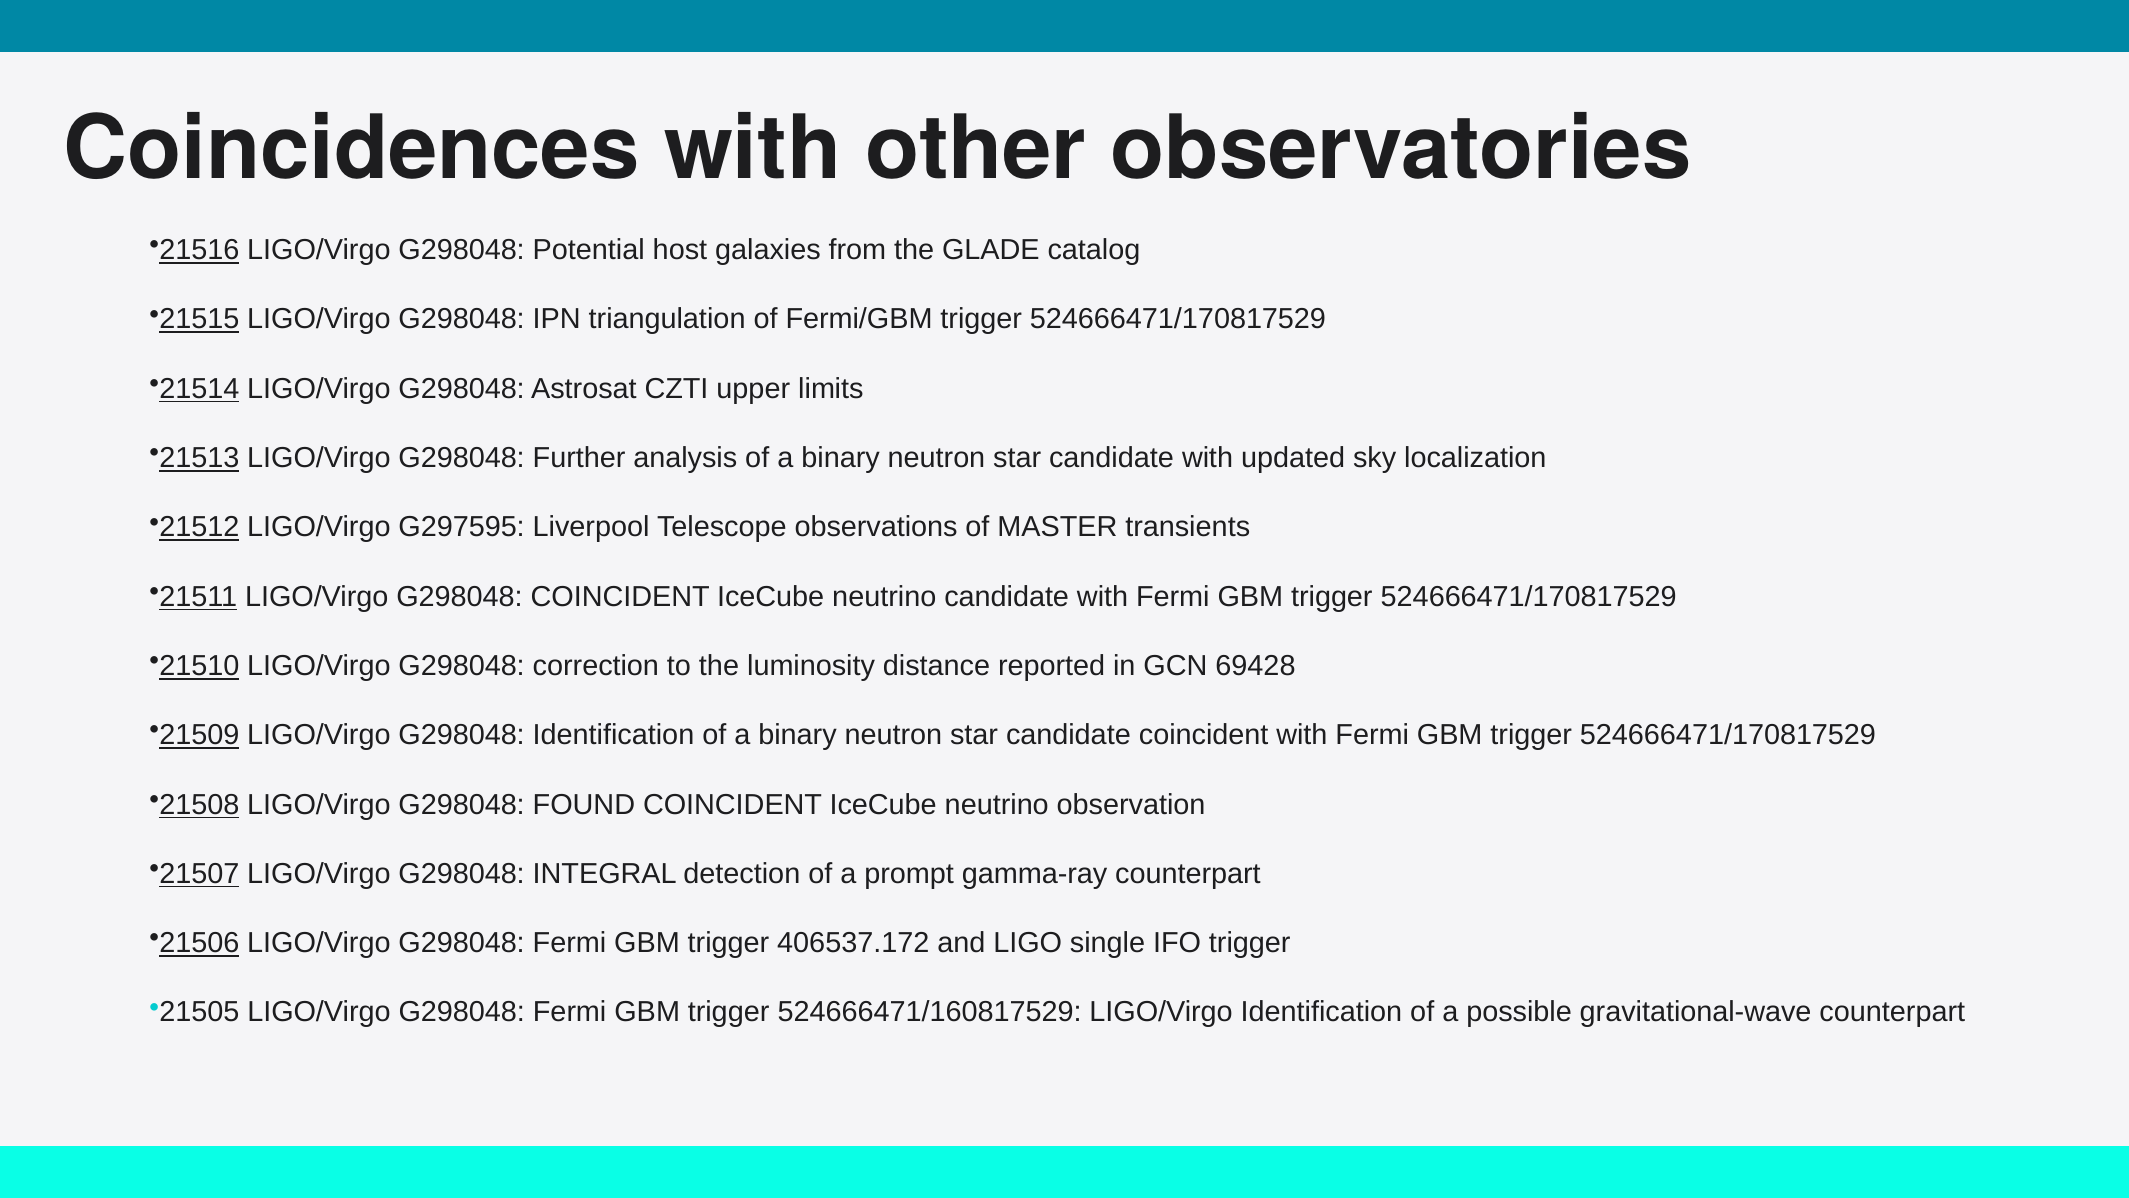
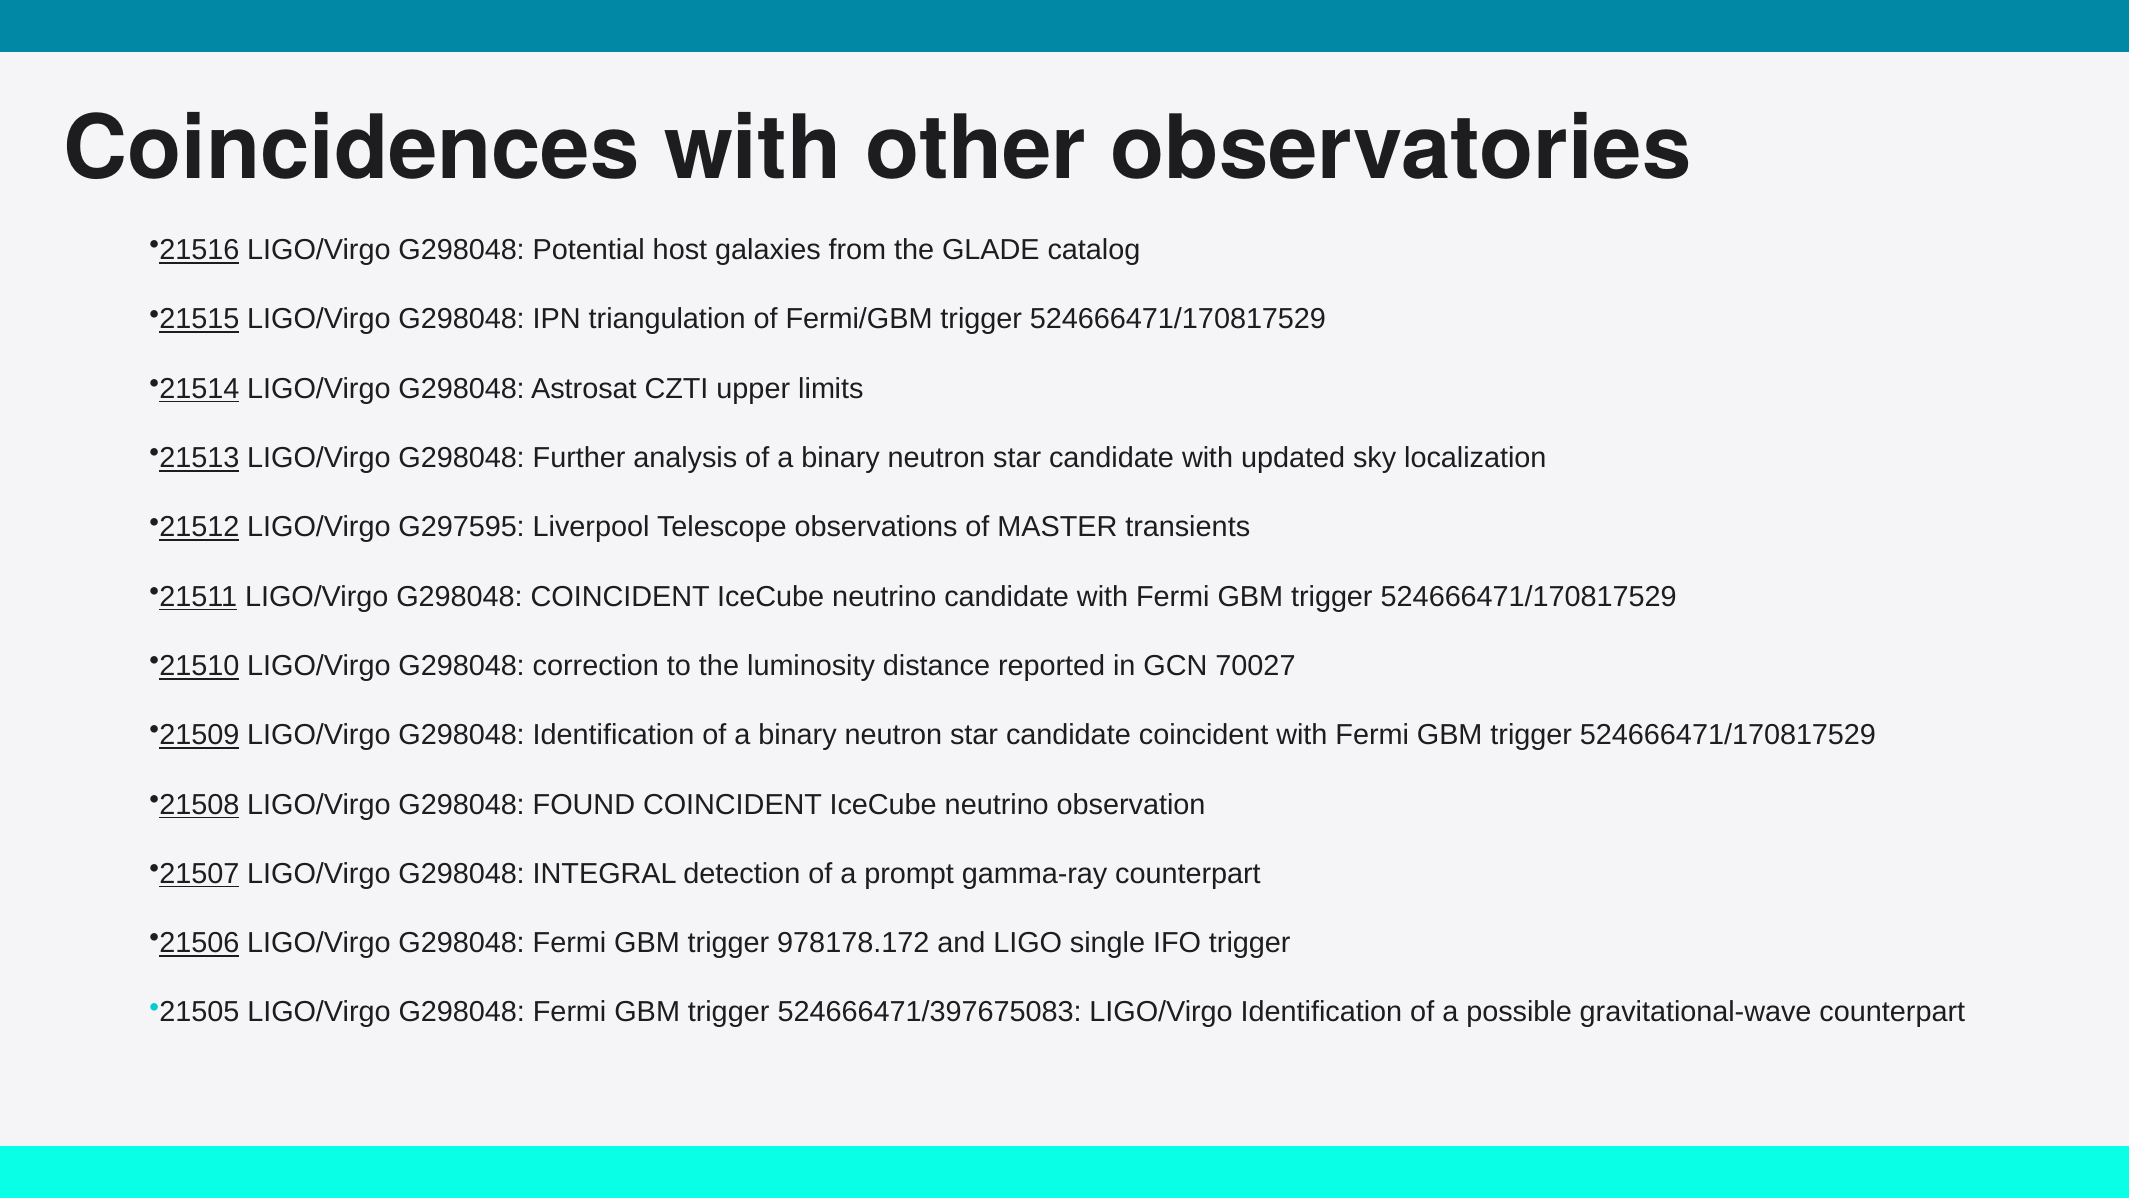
69428: 69428 -> 70027
406537.172: 406537.172 -> 978178.172
524666471/160817529: 524666471/160817529 -> 524666471/397675083
